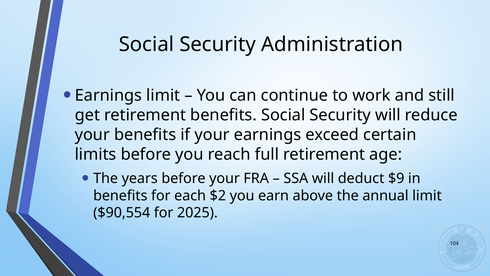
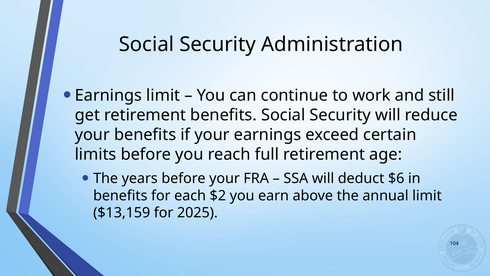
$9: $9 -> $6
$90,554: $90,554 -> $13,159
